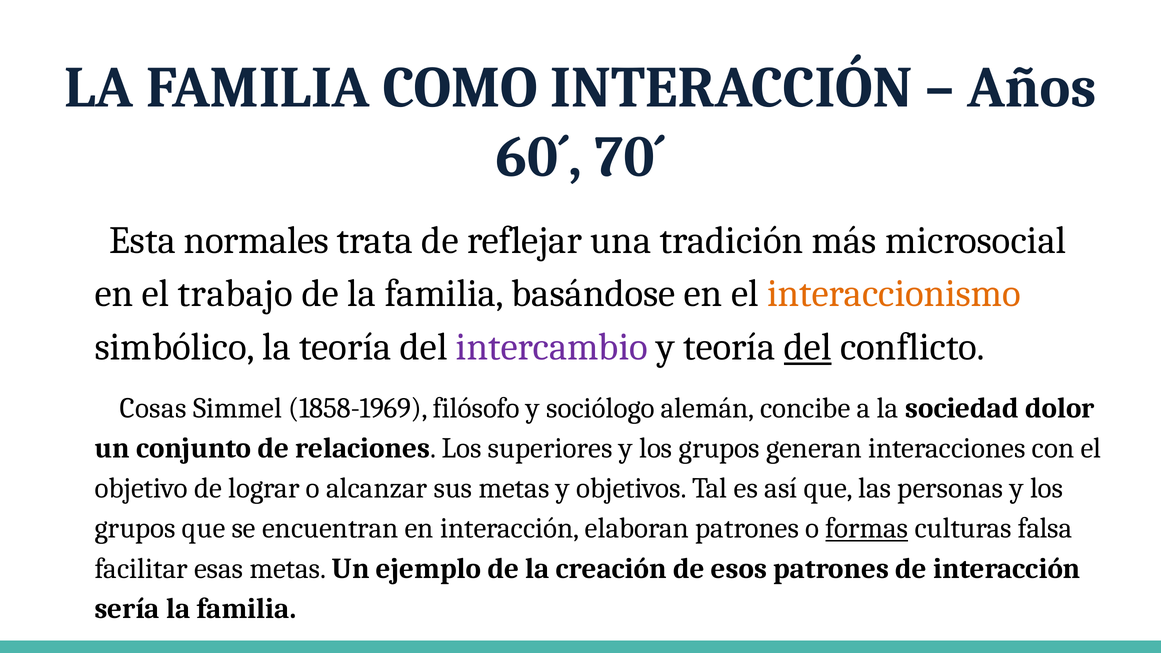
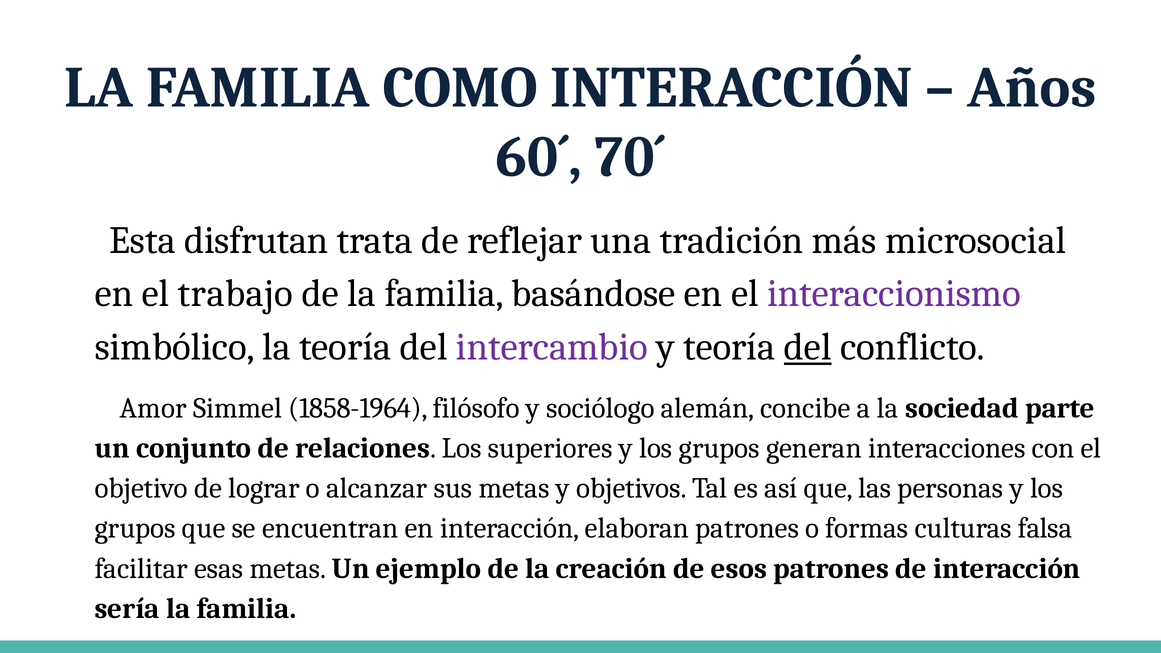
normales: normales -> disfrutan
interaccionismo colour: orange -> purple
Cosas: Cosas -> Amor
1858-1969: 1858-1969 -> 1858-1964
dolor: dolor -> parte
formas underline: present -> none
